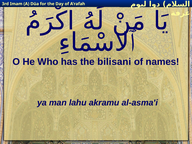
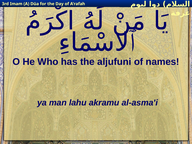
bilisani: bilisani -> aljufuni
